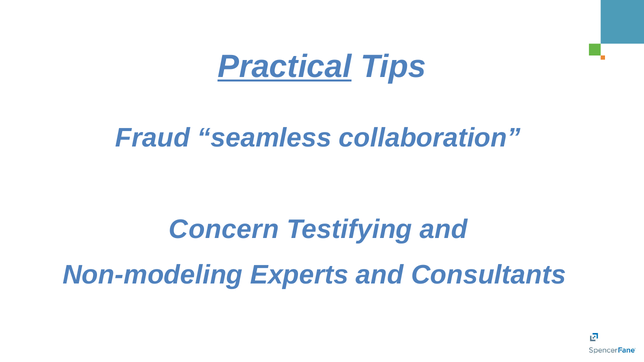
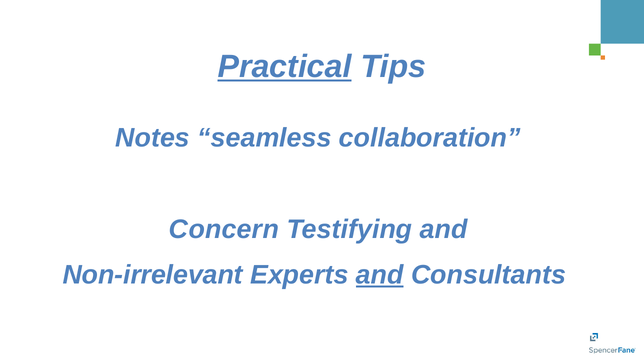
Fraud: Fraud -> Notes
Non-modeling: Non-modeling -> Non-irrelevant
and at (380, 275) underline: none -> present
